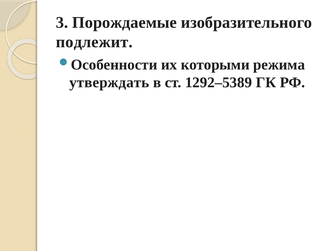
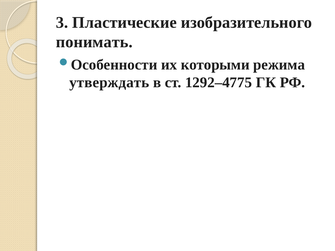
Порождаемые: Порождаемые -> Пластические
подлежит: подлежит -> понимать
1292–5389: 1292–5389 -> 1292–4775
